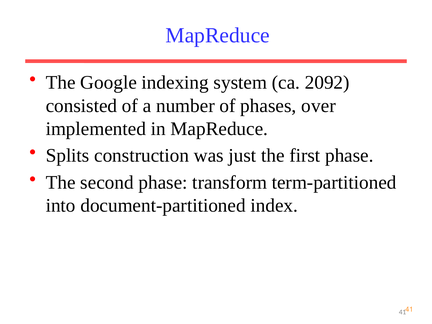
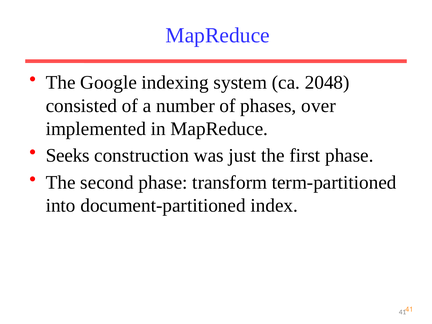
2092: 2092 -> 2048
Splits: Splits -> Seeks
